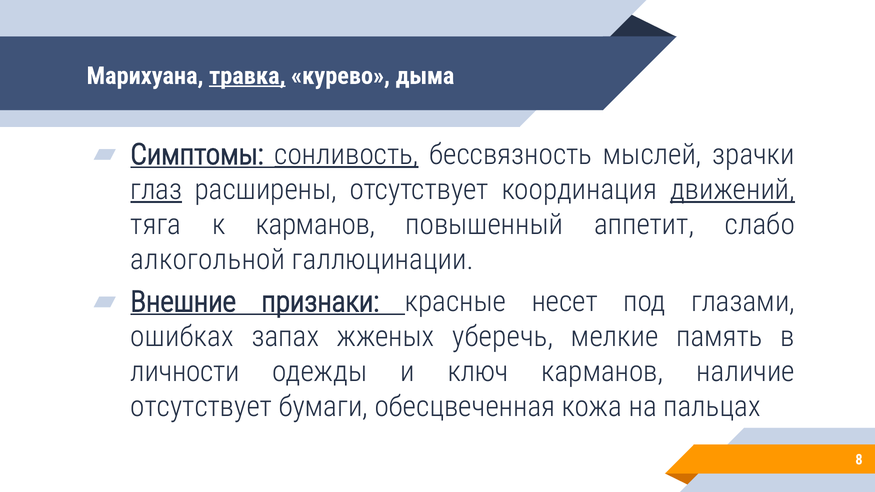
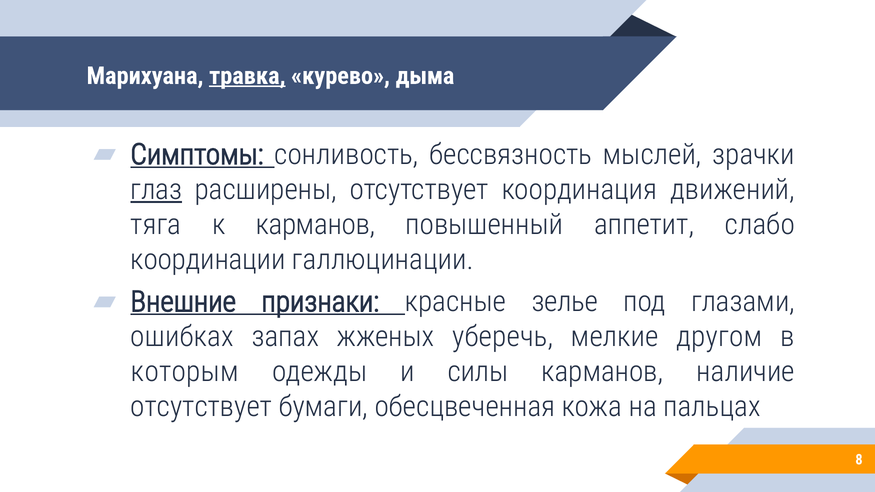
сонливость underline: present -> none
движений underline: present -> none
алкогольной: алкогольной -> координации
несет: несет -> зелье
память: память -> другом
личности: личности -> которым
ключ: ключ -> силы
